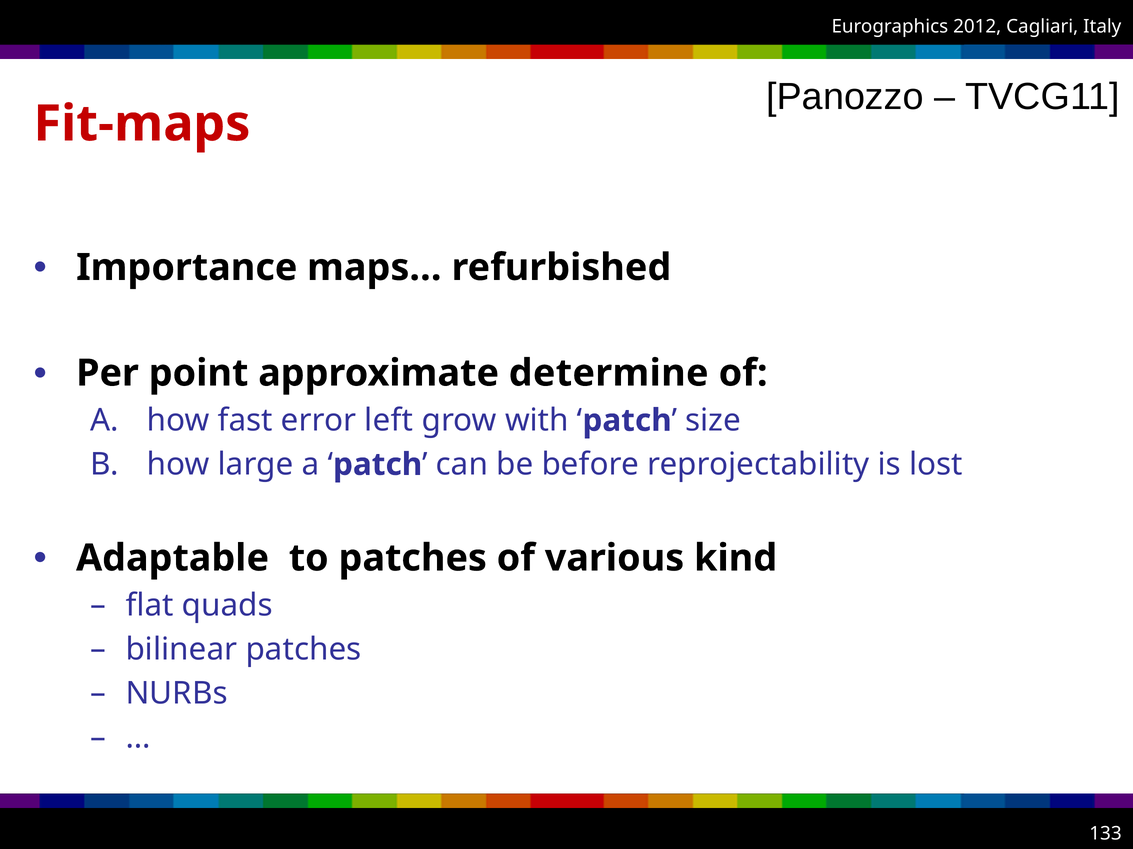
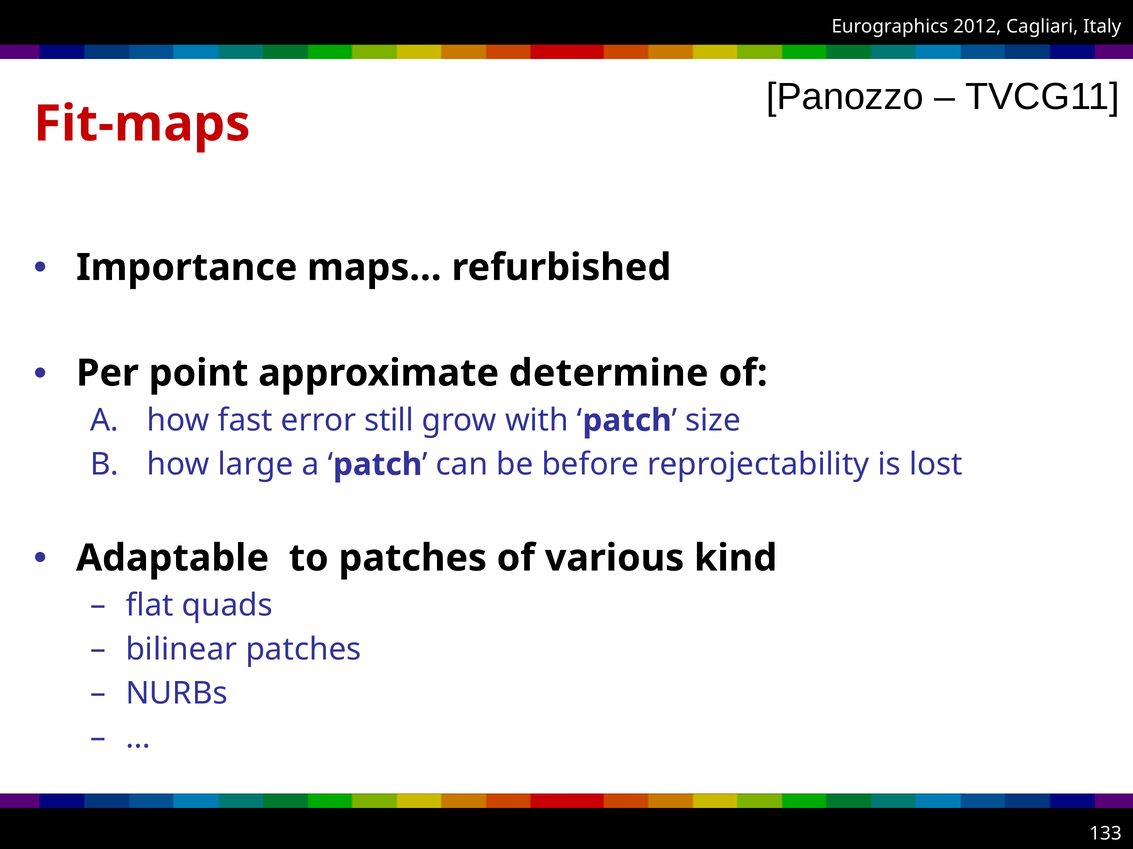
left: left -> still
